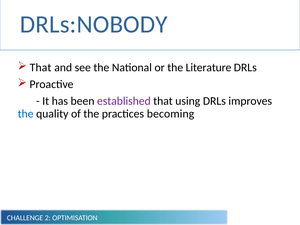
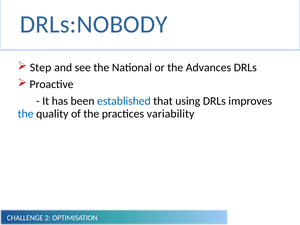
That at (41, 68): That -> Step
Literature: Literature -> Advances
established colour: purple -> blue
becoming: becoming -> variability
